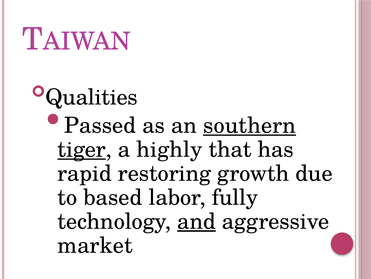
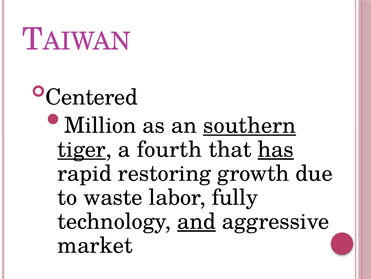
Qualities: Qualities -> Centered
Passed: Passed -> Million
highly: highly -> fourth
has underline: none -> present
based: based -> waste
